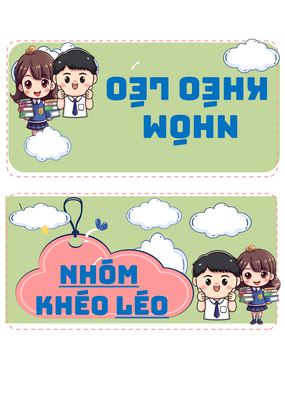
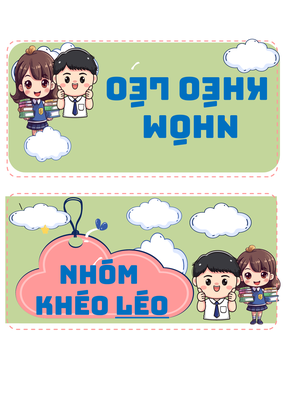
NHÓM underline: present -> none
